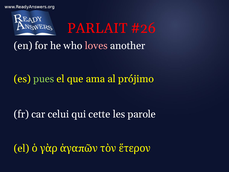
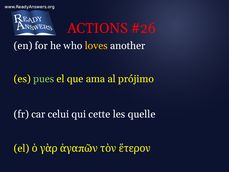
PARLAIT: PARLAIT -> ACTIONS
loves colour: pink -> yellow
parole: parole -> quelle
